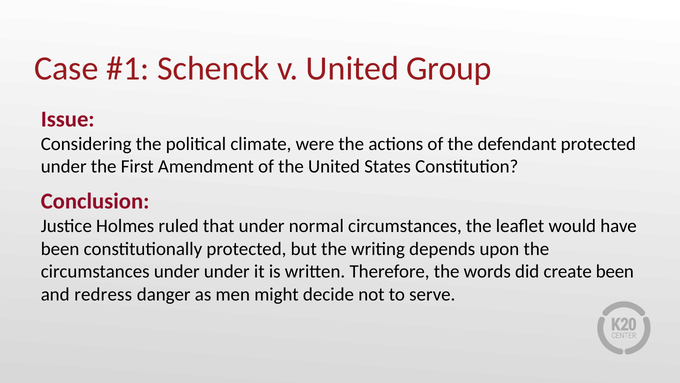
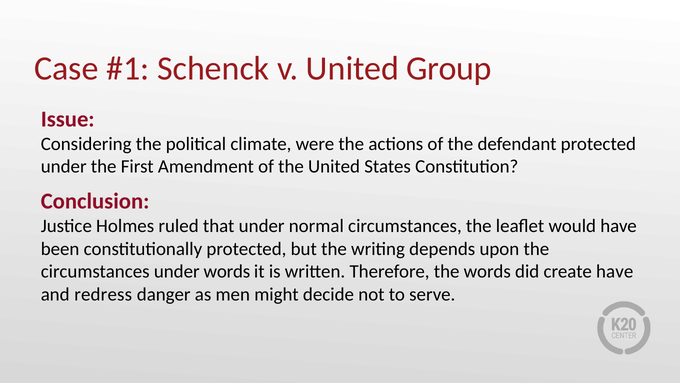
under under: under -> words
create been: been -> have
